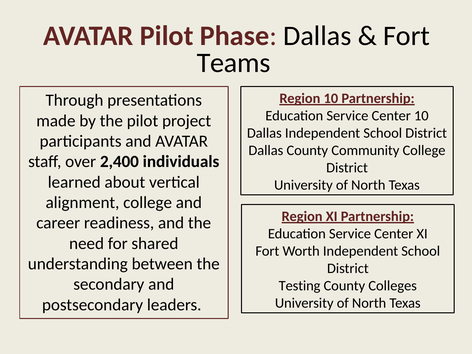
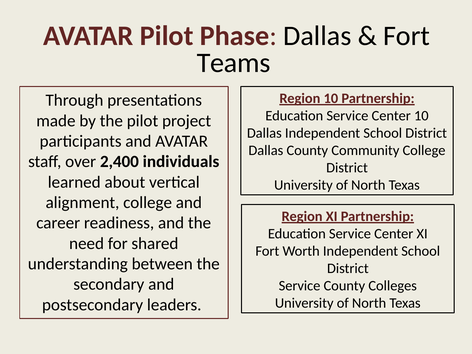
Testing at (300, 286): Testing -> Service
